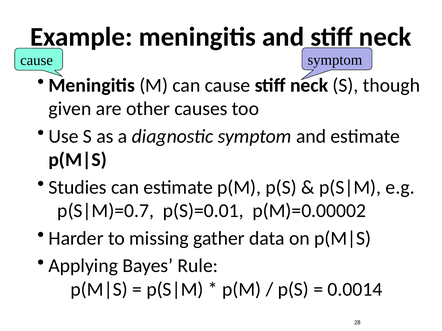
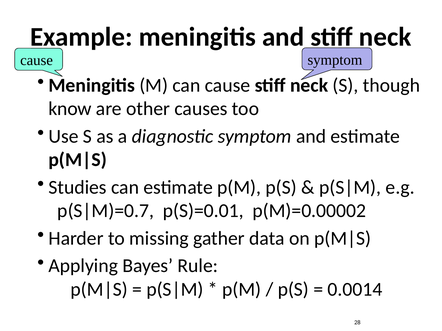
given: given -> know
